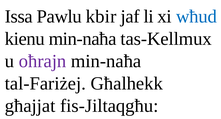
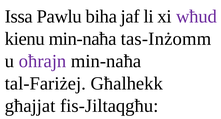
kbir: kbir -> biha
wħud colour: blue -> purple
tas-Kellmux: tas-Kellmux -> tas-Inżomm
